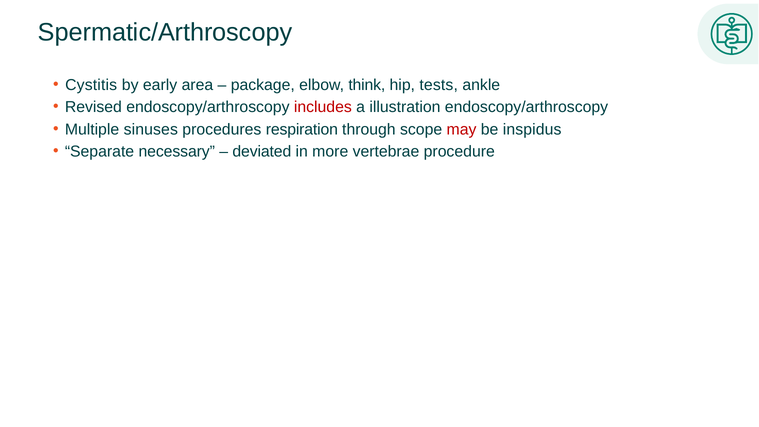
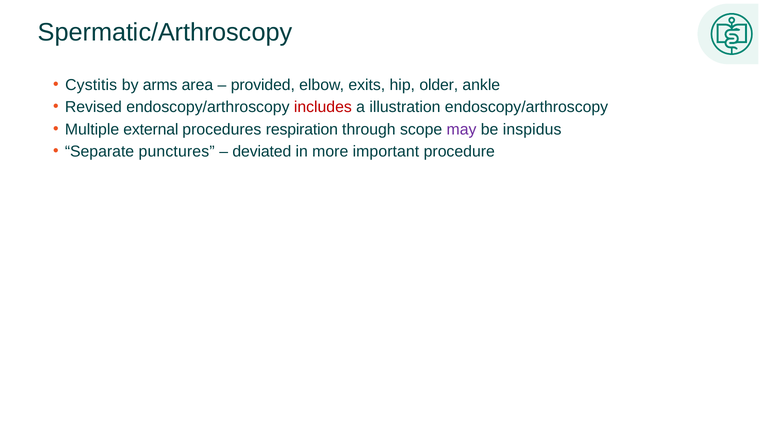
early: early -> arms
package: package -> provided
think: think -> exits
tests: tests -> older
sinuses: sinuses -> external
may colour: red -> purple
necessary: necessary -> punctures
vertebrae: vertebrae -> important
